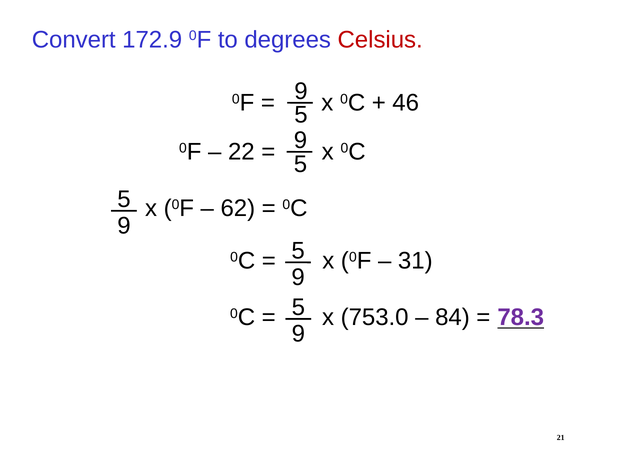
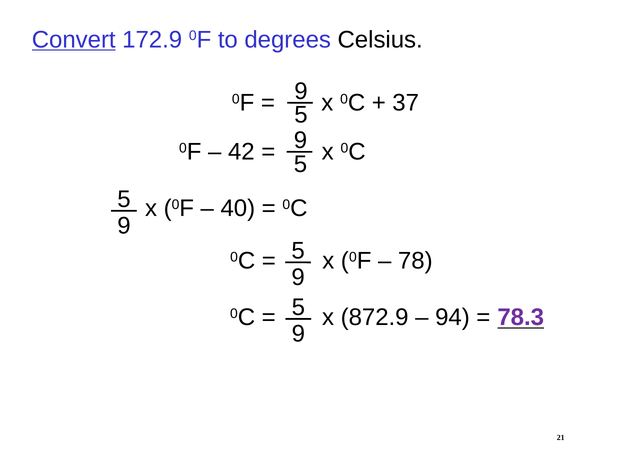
Convert underline: none -> present
Celsius colour: red -> black
46: 46 -> 37
22: 22 -> 42
62: 62 -> 40
31: 31 -> 78
753.0: 753.0 -> 872.9
84: 84 -> 94
